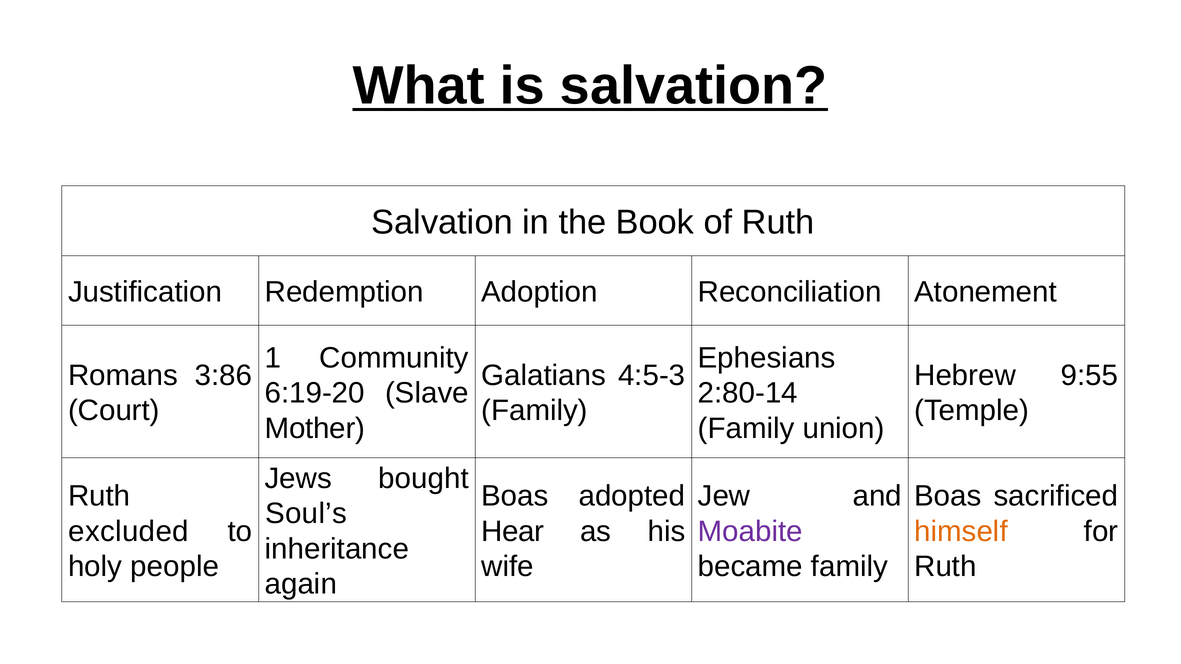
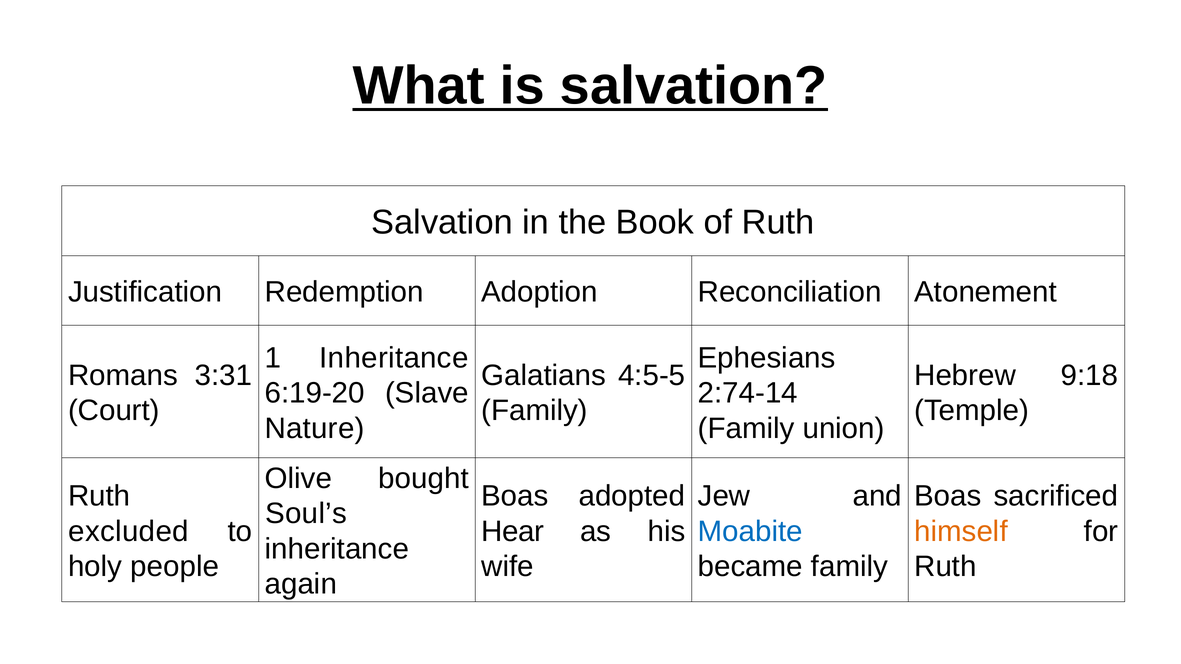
1 Community: Community -> Inheritance
3:86: 3:86 -> 3:31
4:5-3: 4:5-3 -> 4:5-5
9:55: 9:55 -> 9:18
2:80-14: 2:80-14 -> 2:74-14
Mother: Mother -> Nature
Jews: Jews -> Olive
Moabite colour: purple -> blue
